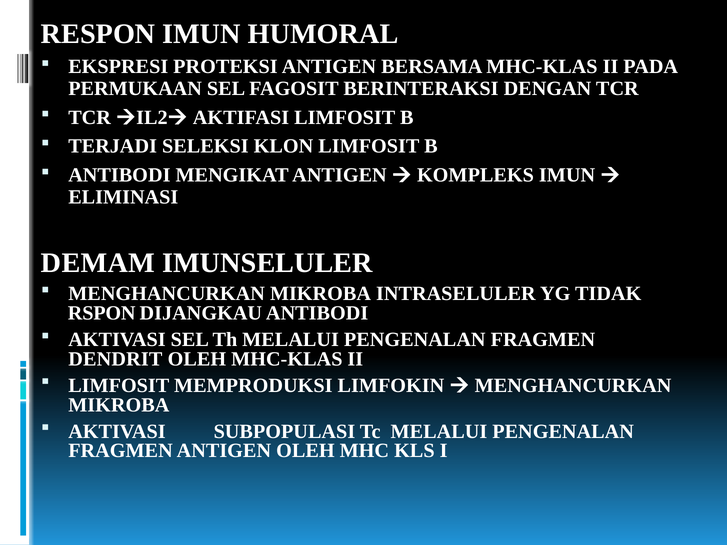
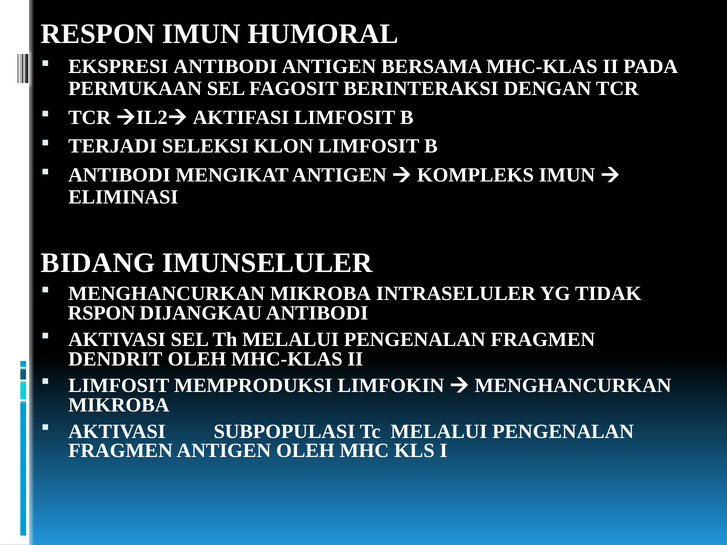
EKSPRESI PROTEKSI: PROTEKSI -> ANTIBODI
DEMAM: DEMAM -> BIDANG
